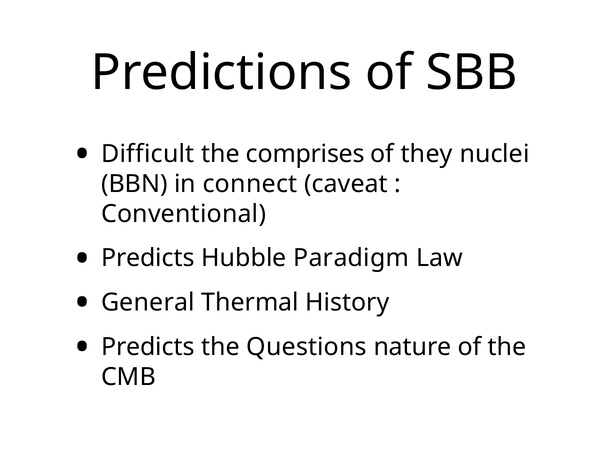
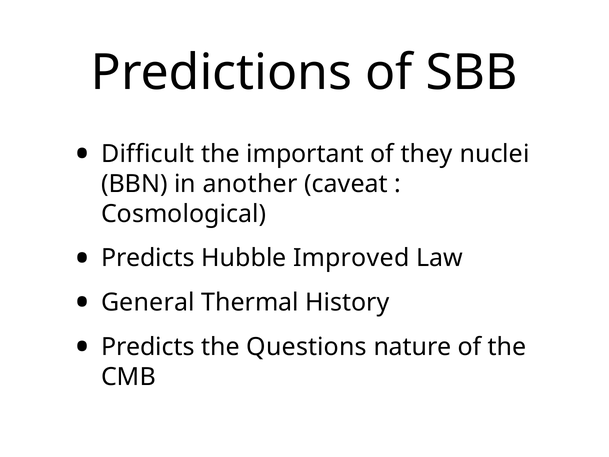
comprises: comprises -> important
connect: connect -> another
Conventional: Conventional -> Cosmological
Paradigm: Paradigm -> Improved
